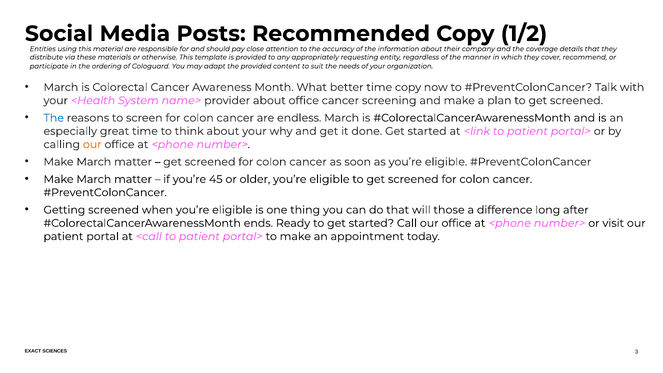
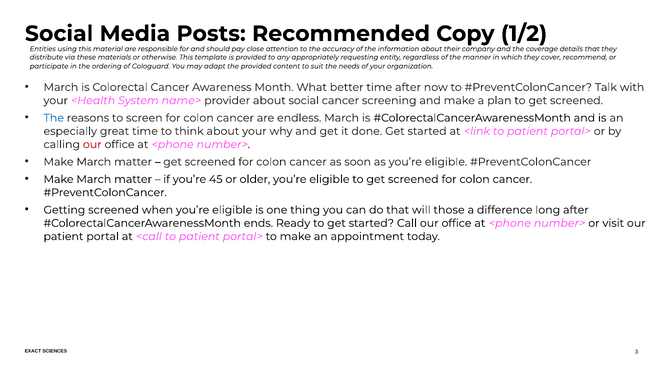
time copy: copy -> after
about office: office -> social
our at (92, 144) colour: orange -> red
